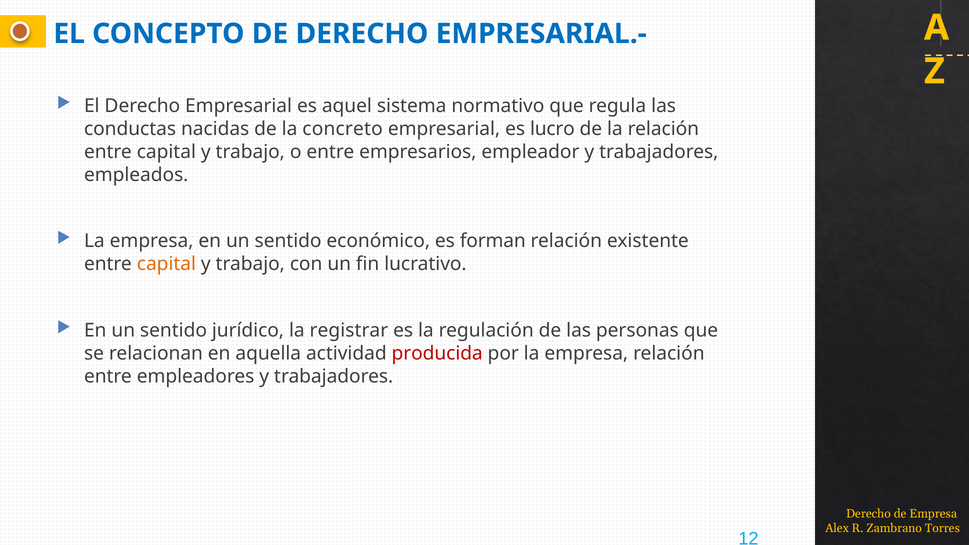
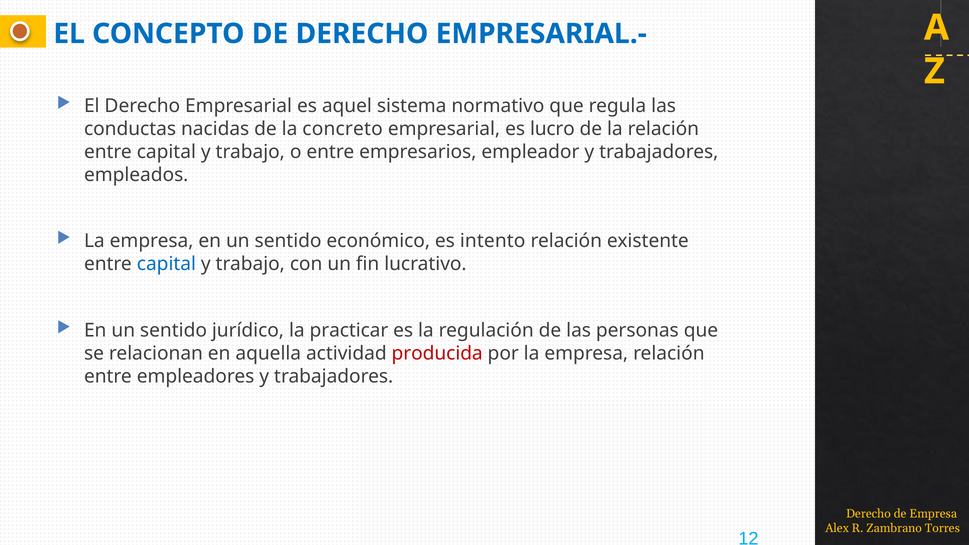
forman: forman -> intento
capital at (166, 264) colour: orange -> blue
registrar: registrar -> practicar
